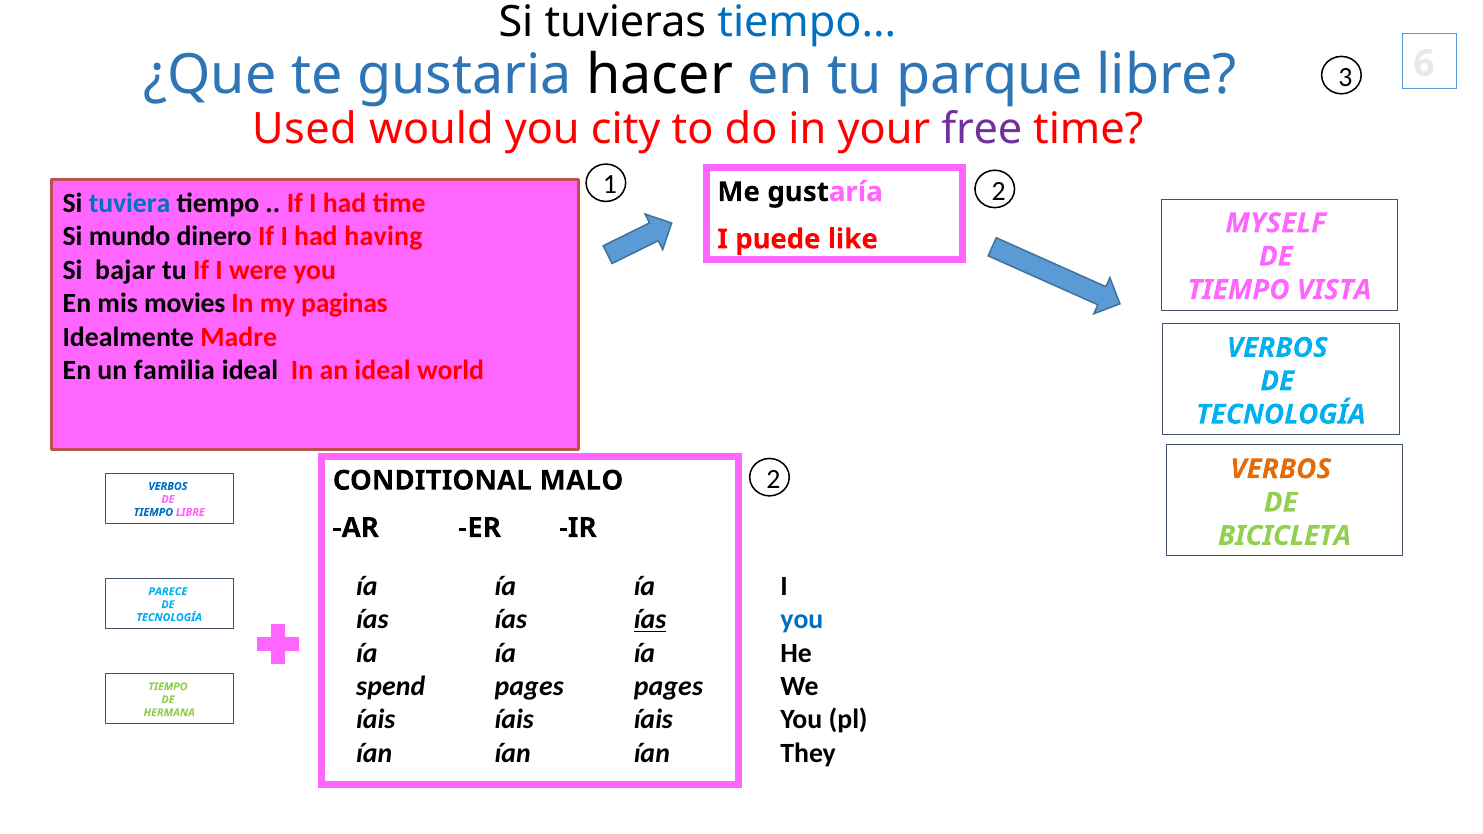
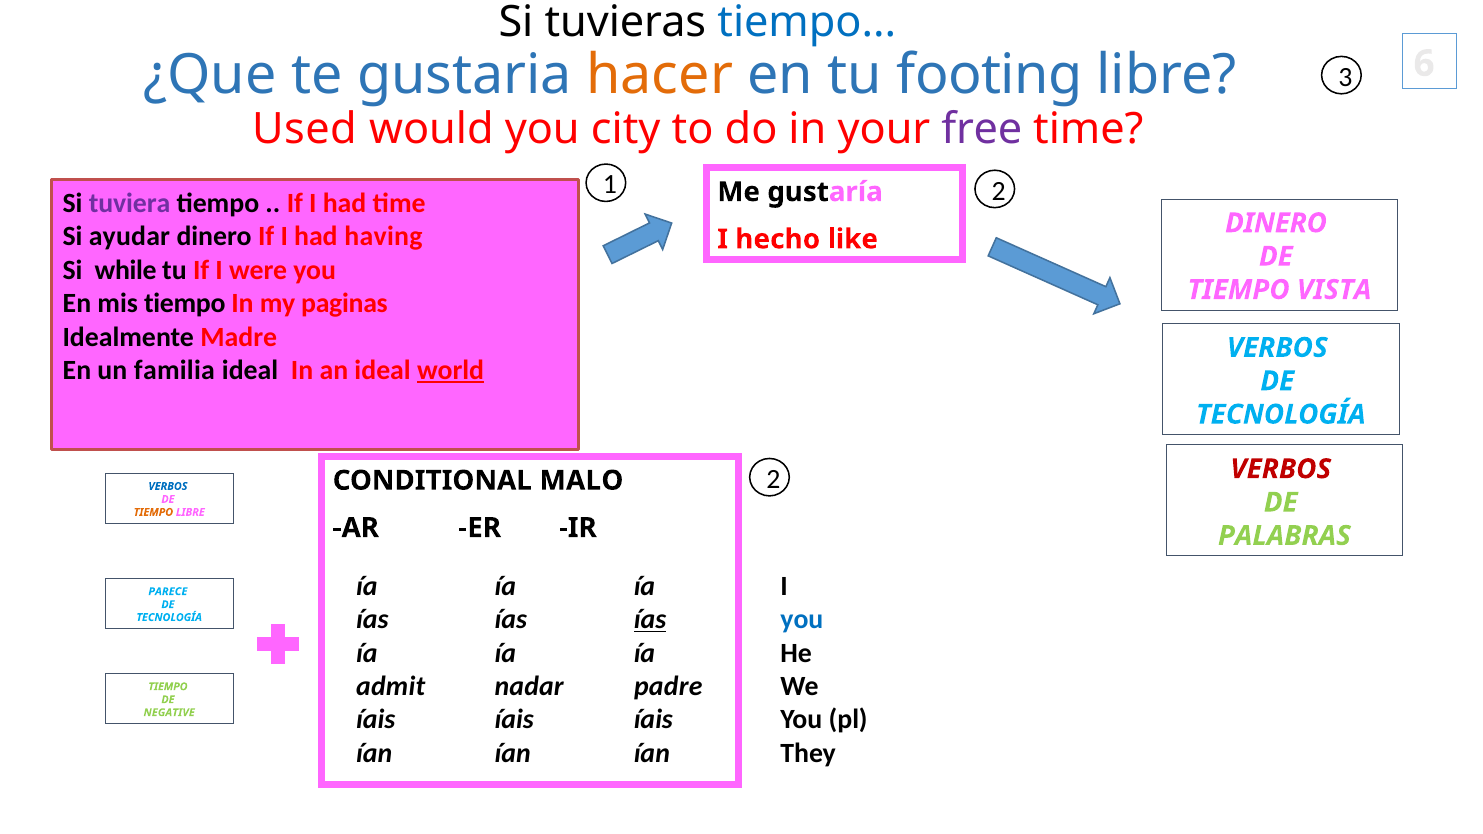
hacer colour: black -> orange
parque: parque -> footing
tuviera colour: blue -> purple
MYSELF at (1276, 223): MYSELF -> DINERO
mundo: mundo -> ayudar
puede: puede -> hecho
bajar: bajar -> while
mis movies: movies -> tiempo
world underline: none -> present
VERBOS at (1281, 469) colour: orange -> red
TIEMPO at (153, 512) colour: blue -> orange
BICICLETA: BICICLETA -> PALABRAS
spend: spend -> admit
pages at (529, 686): pages -> nadar
pages at (668, 687): pages -> padre
HERMANA: HERMANA -> NEGATIVE
